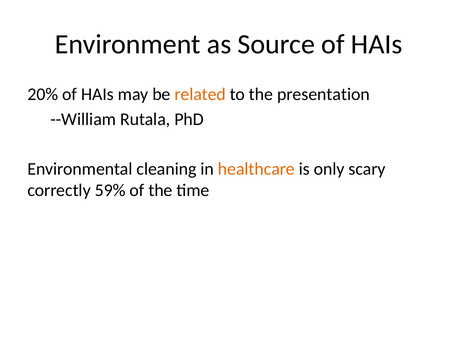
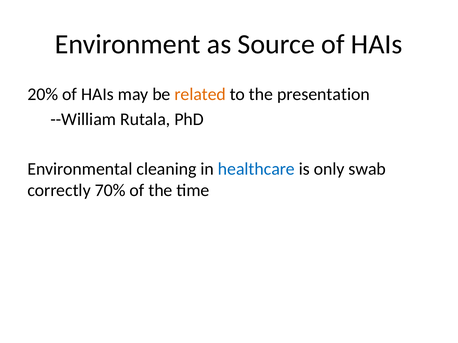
healthcare colour: orange -> blue
scary: scary -> swab
59%: 59% -> 70%
